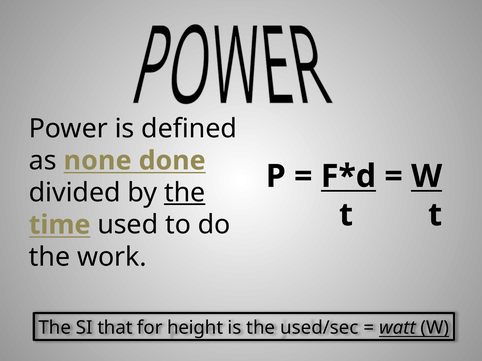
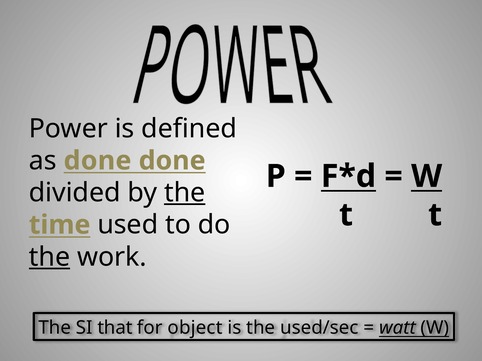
as none: none -> done
the at (49, 257) underline: none -> present
height: height -> object
